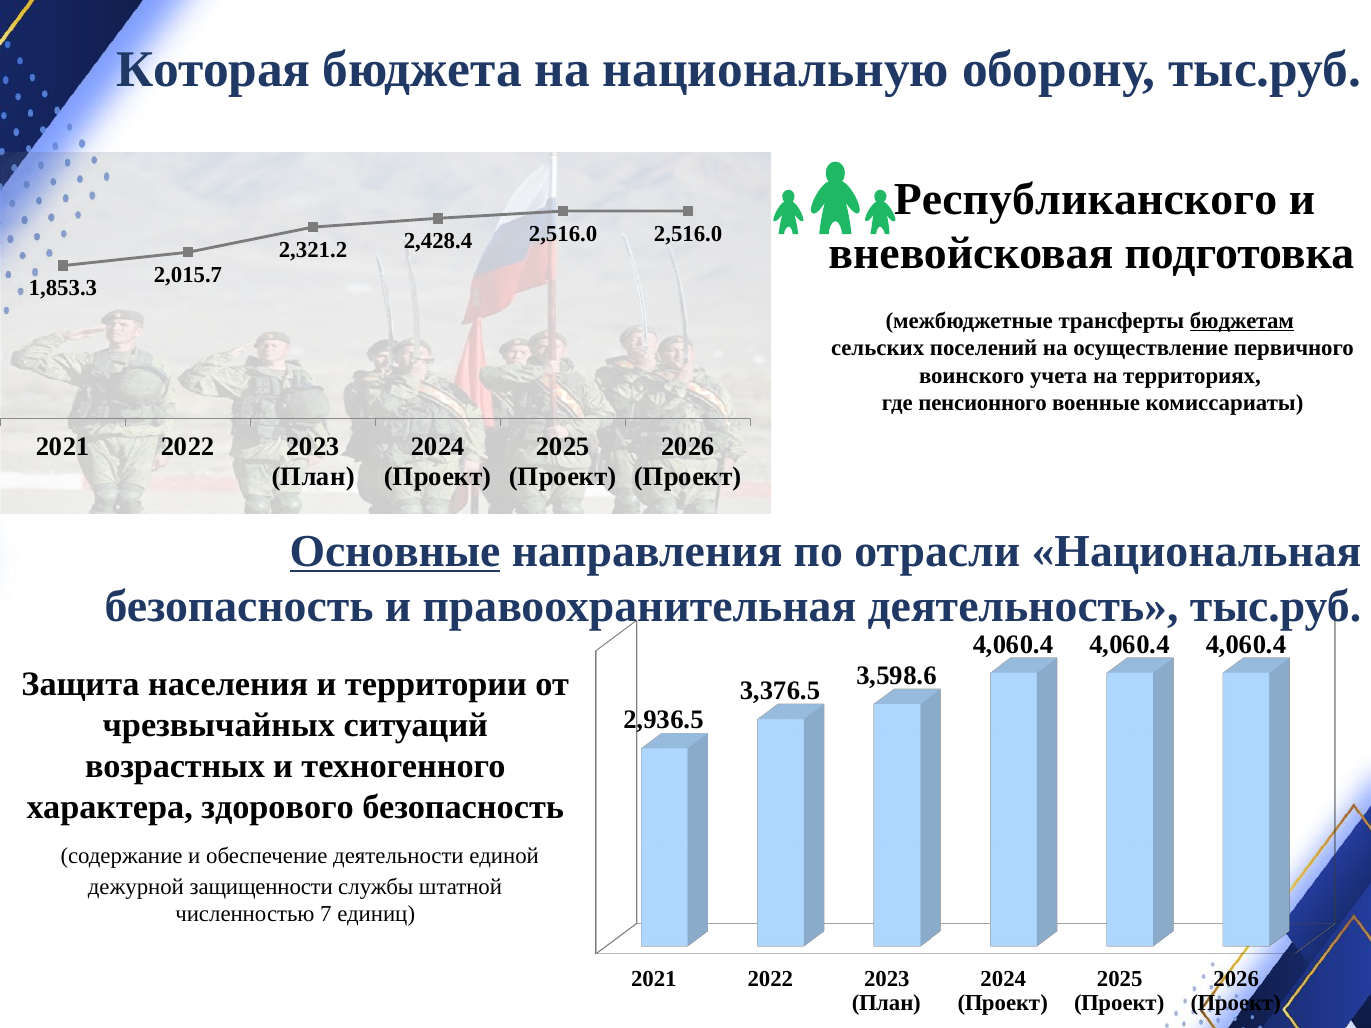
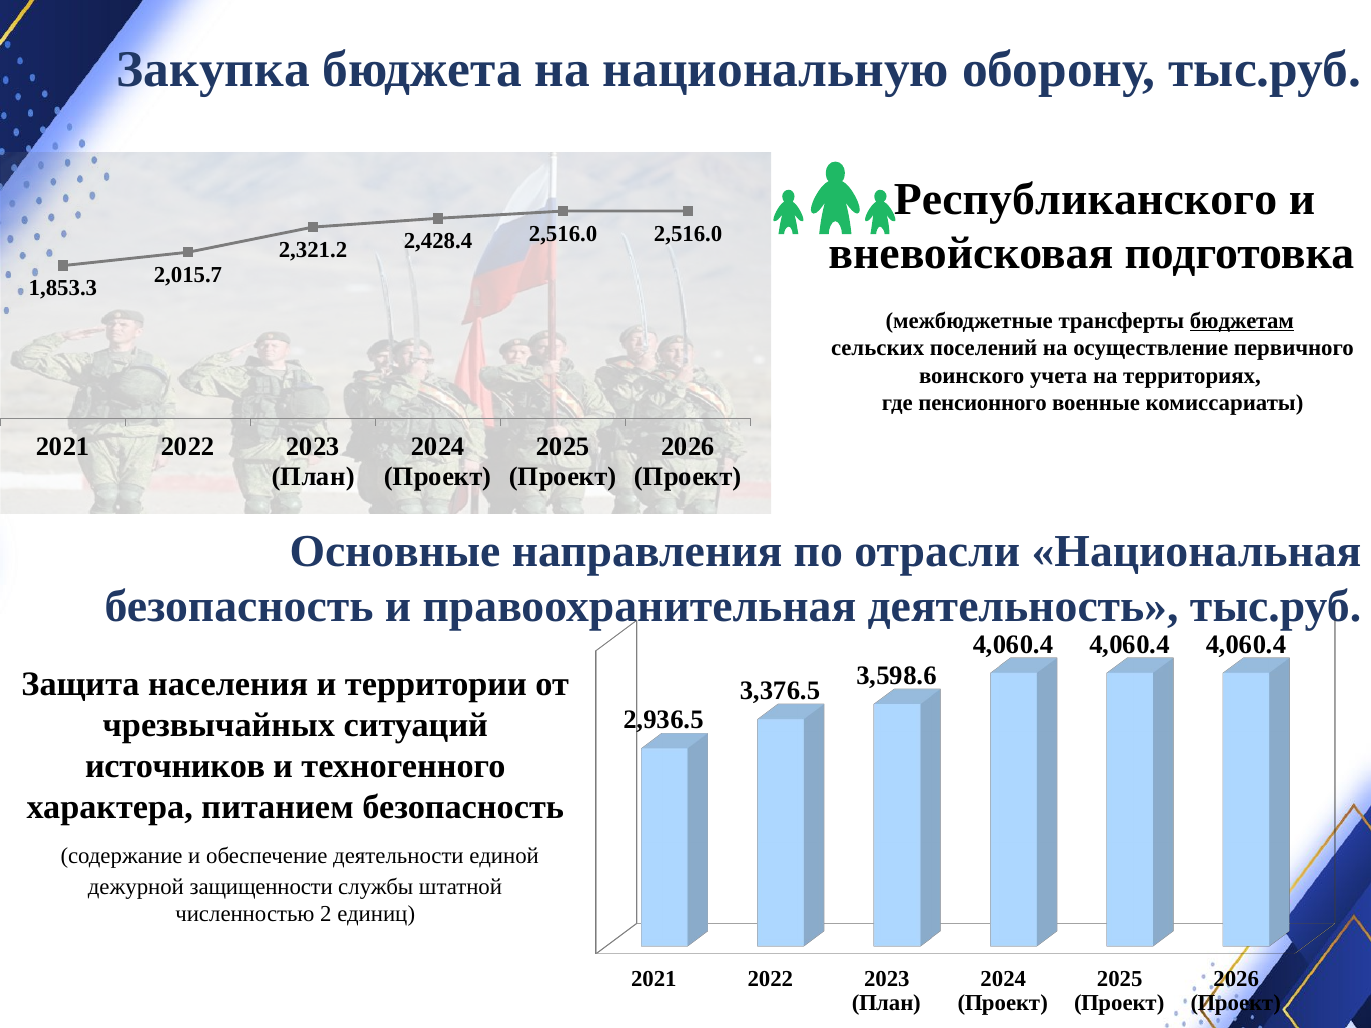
Которая: Которая -> Закупка
Основные underline: present -> none
возрастных: возрастных -> источников
здорового: здорового -> питанием
7: 7 -> 2
